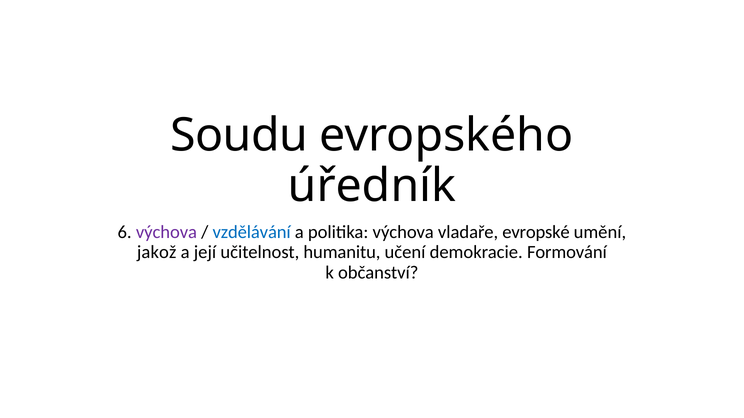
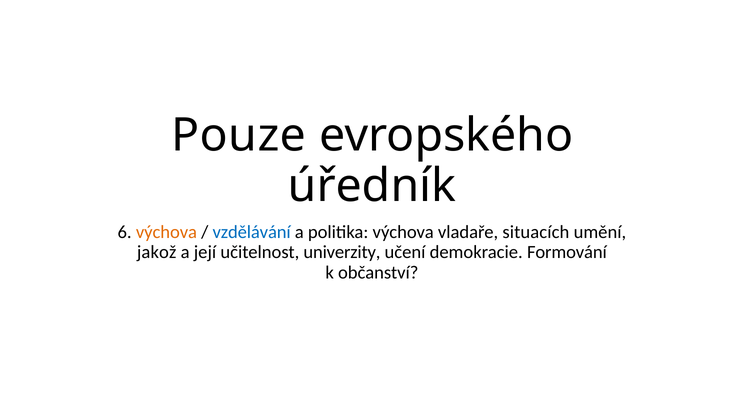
Soudu: Soudu -> Pouze
výchova at (166, 233) colour: purple -> orange
evropské: evropské -> situacích
humanitu: humanitu -> univerzity
